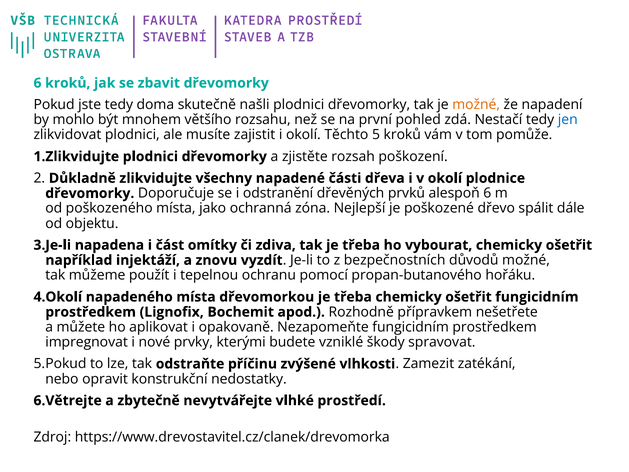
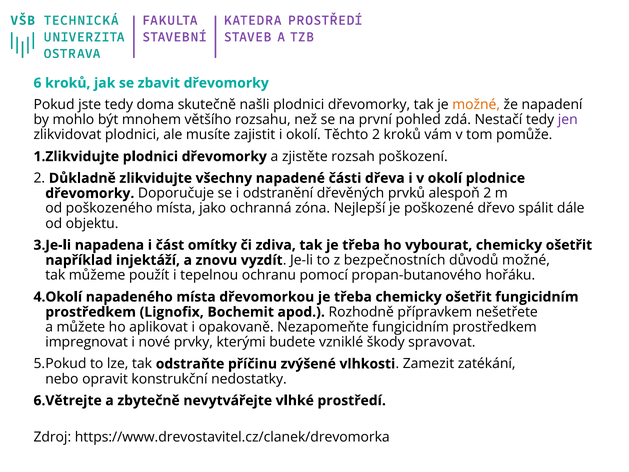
jen colour: blue -> purple
Těchto 5: 5 -> 2
alespoň 6: 6 -> 2
